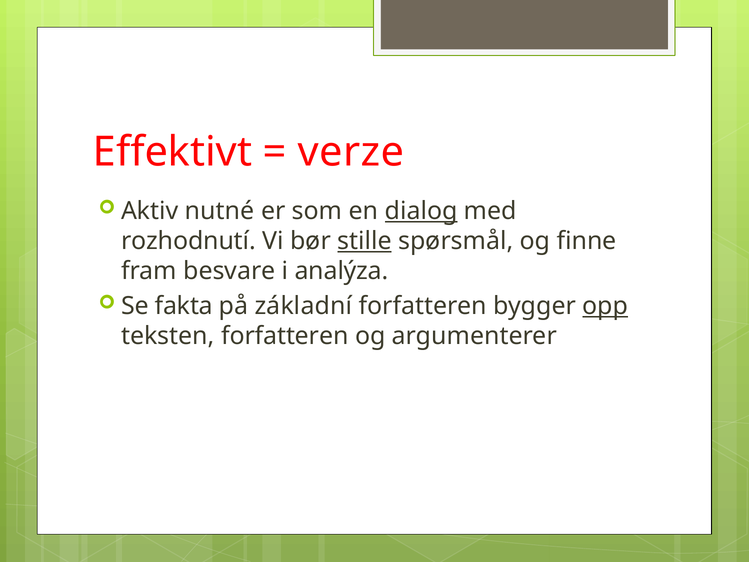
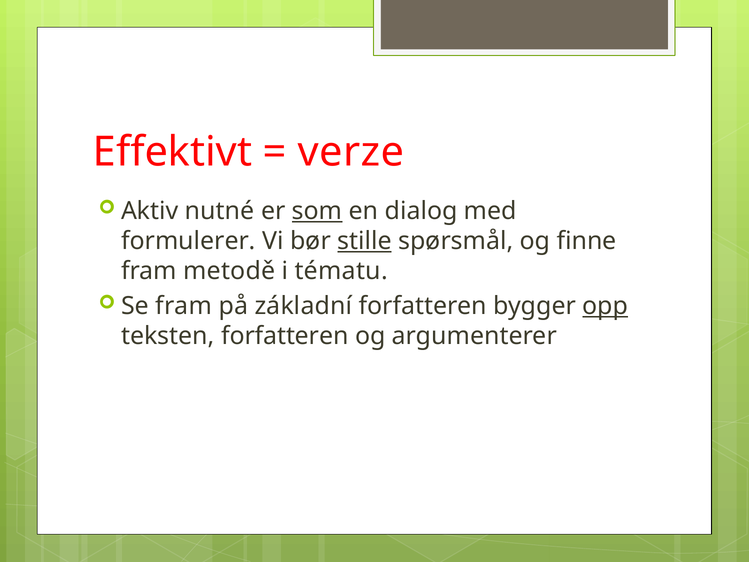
som underline: none -> present
dialog underline: present -> none
rozhodnutí: rozhodnutí -> formulerer
besvare: besvare -> metodě
analýza: analýza -> tématu
Se fakta: fakta -> fram
